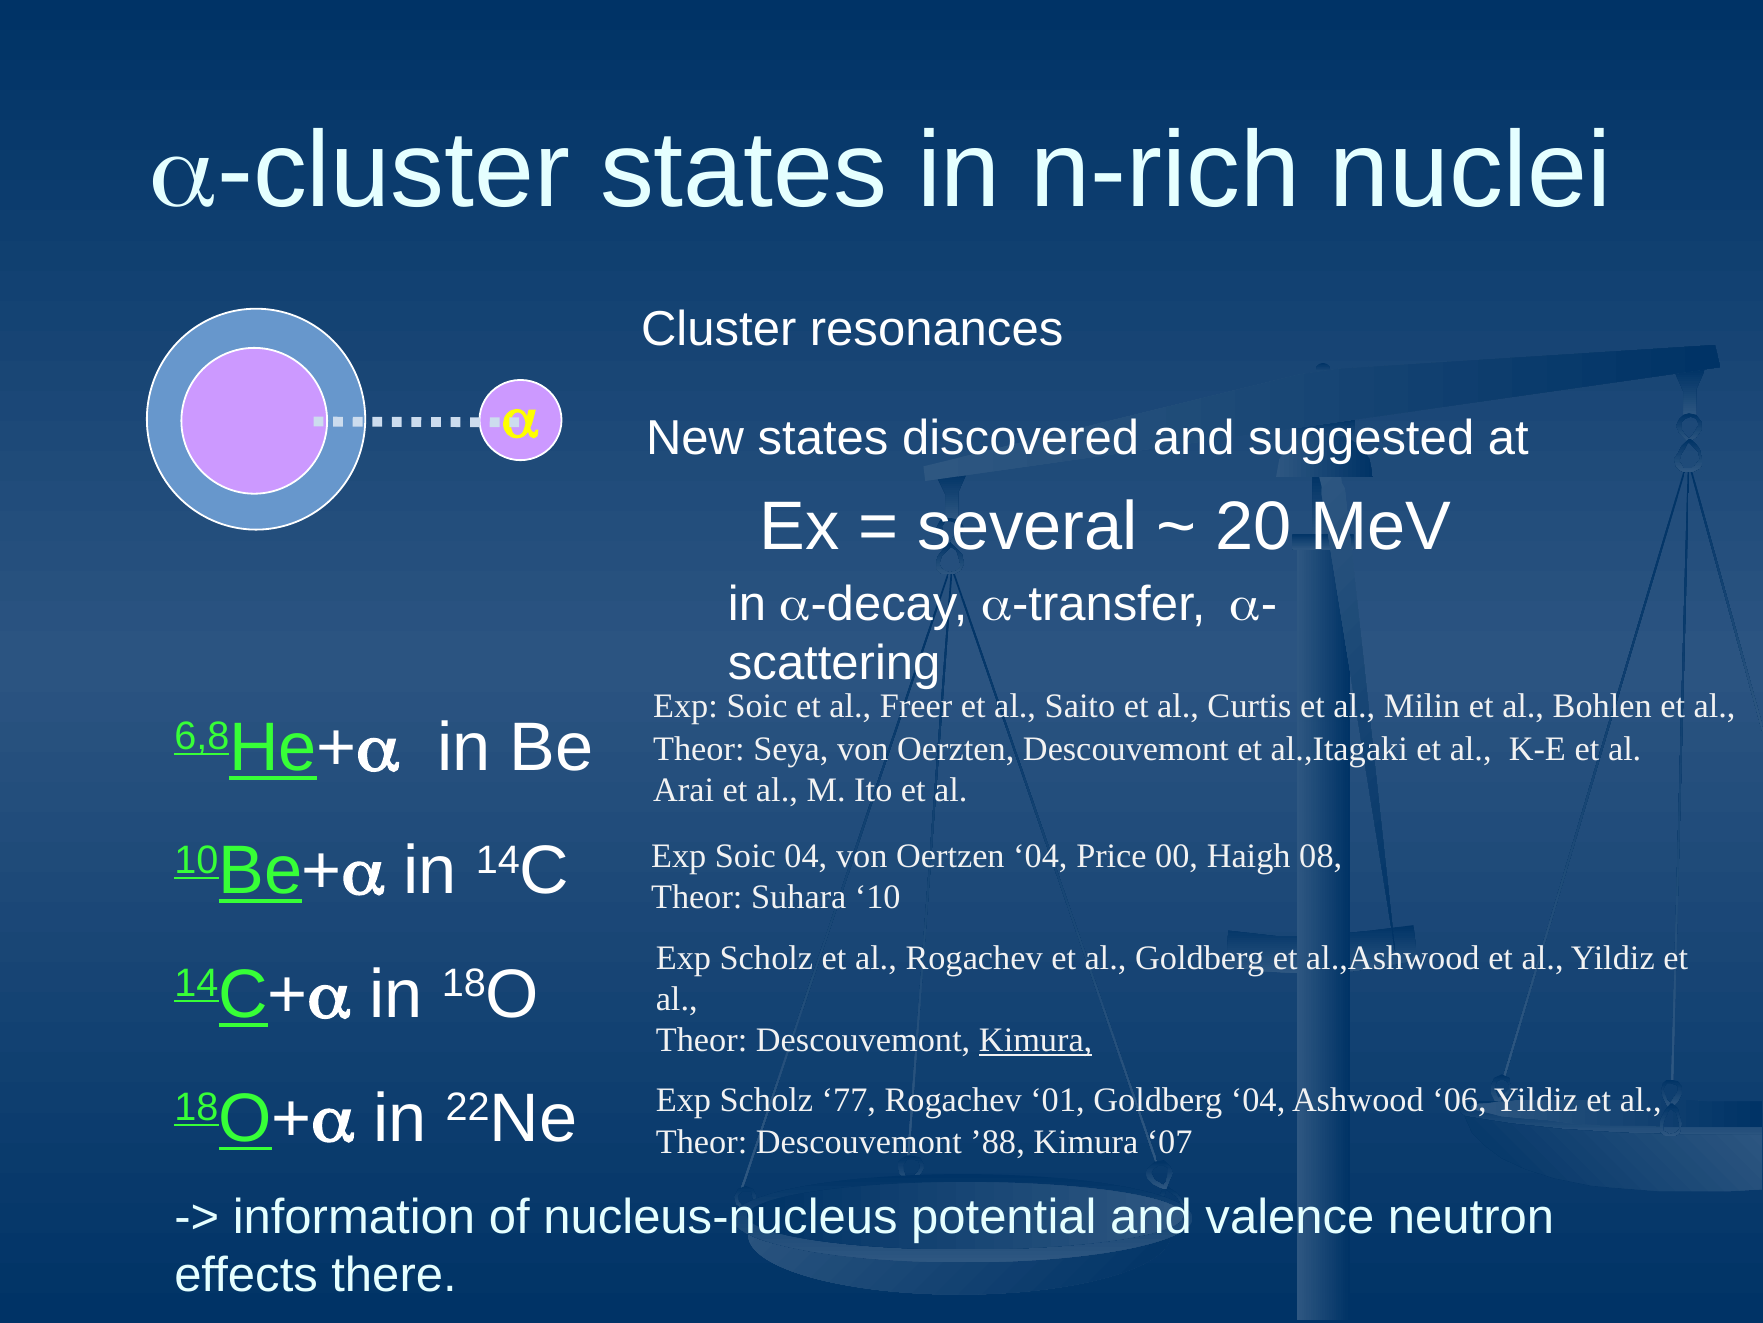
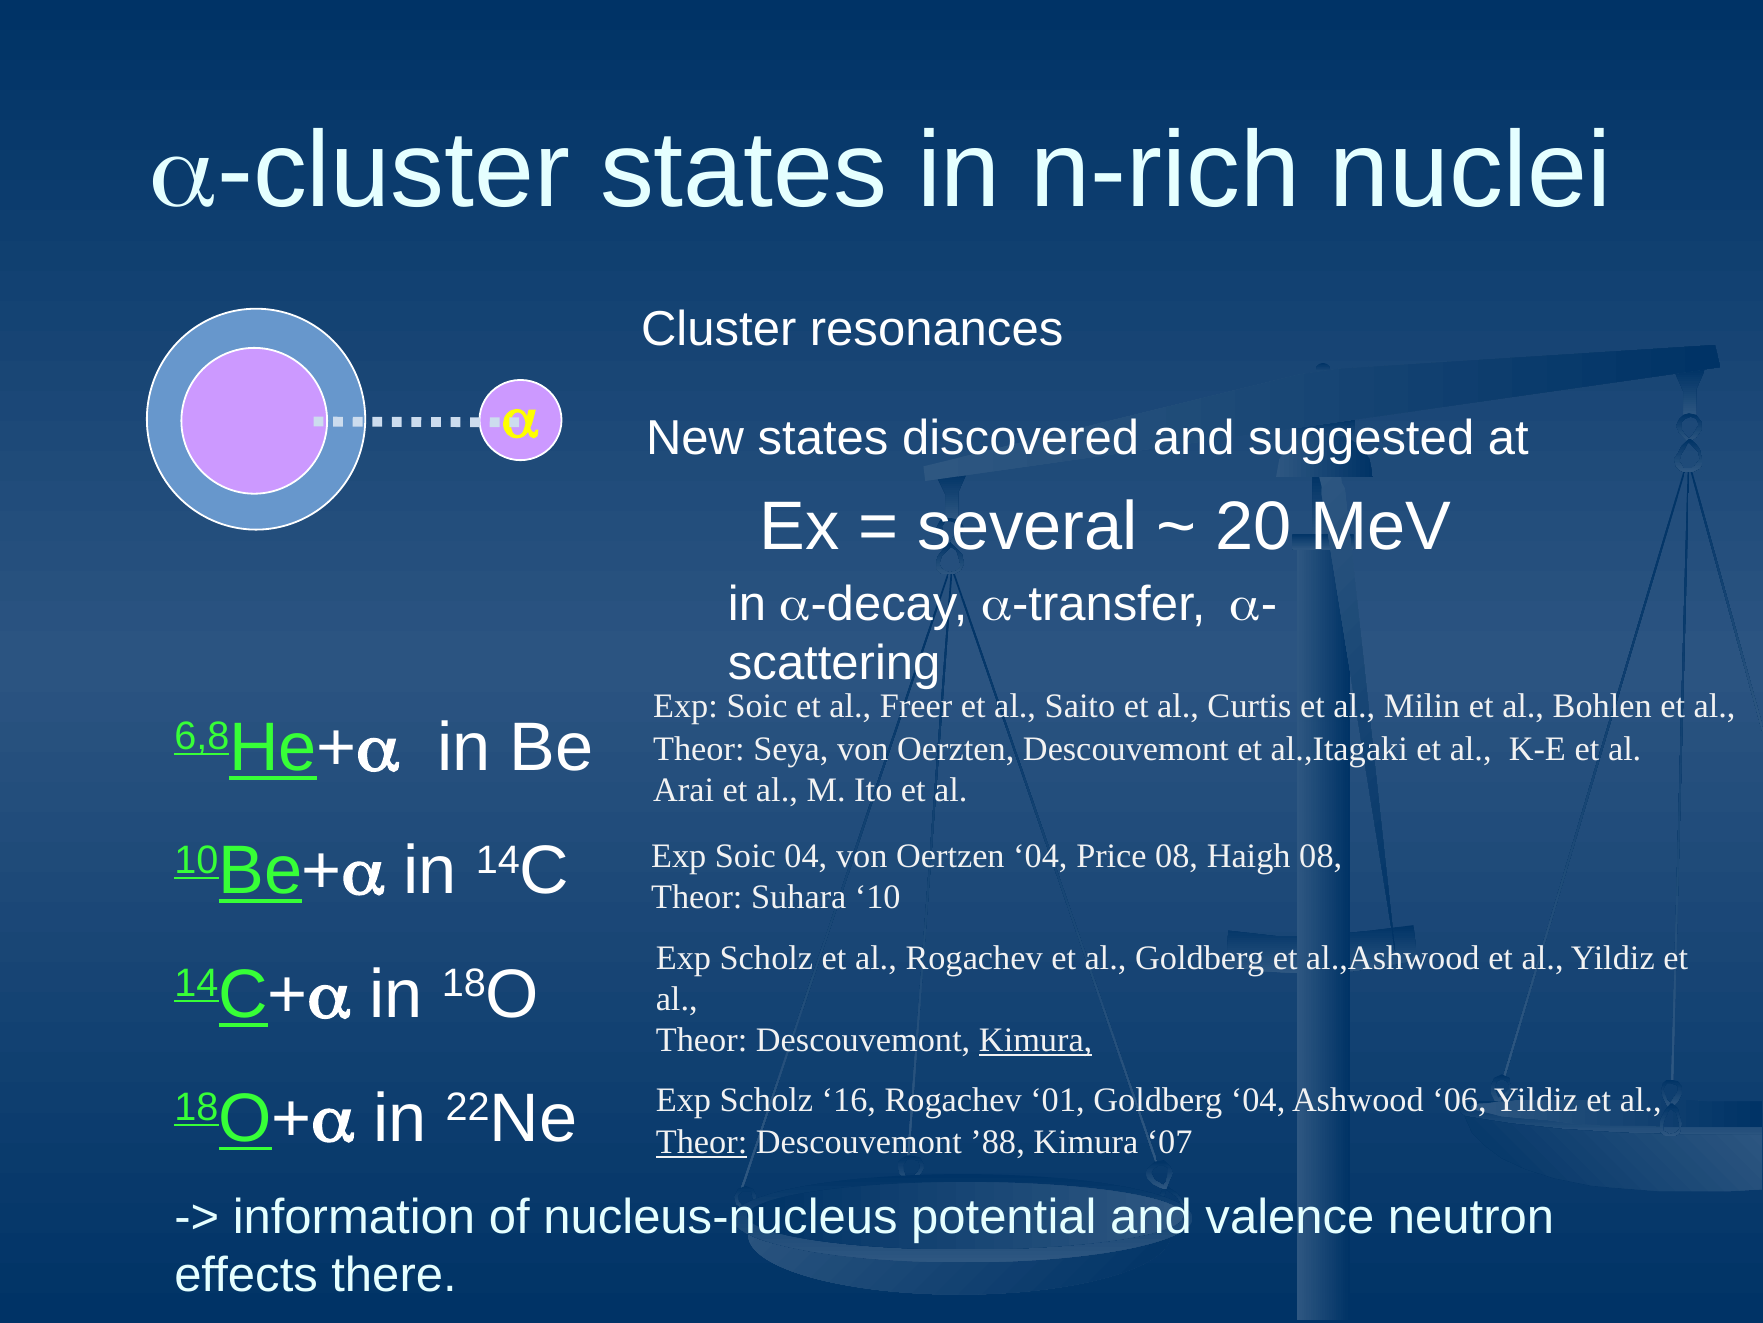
Price 00: 00 -> 08
77: 77 -> 16
Theor at (702, 1141) underline: none -> present
